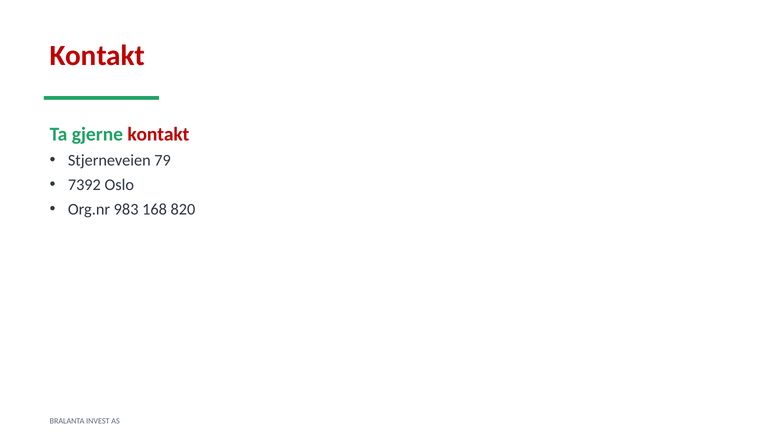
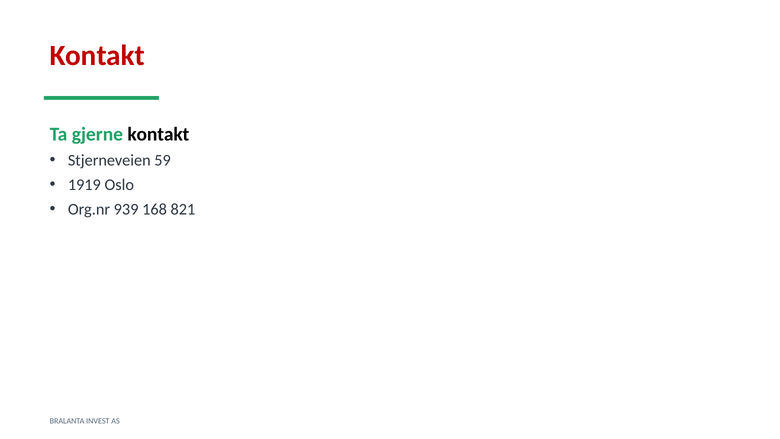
kontakt at (158, 134) colour: red -> black
79: 79 -> 59
7392: 7392 -> 1919
983: 983 -> 939
820: 820 -> 821
